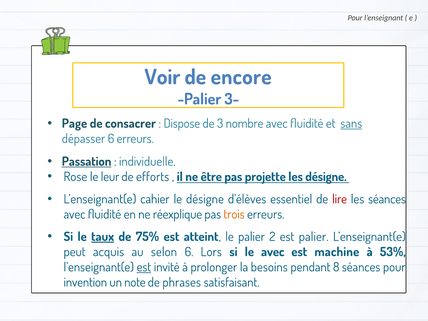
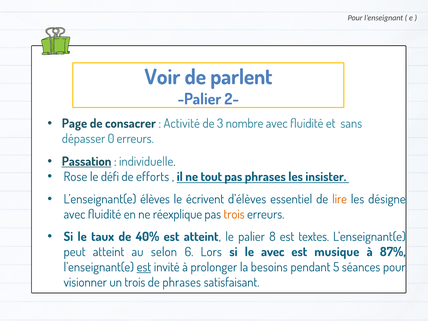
de encore: encore -> parlent
3-: 3- -> 2-
Dispose: Dispose -> Activité
sans underline: present -> none
dépasser 6: 6 -> 0
leur: leur -> défi
ne être: être -> tout
pas projette: projette -> phrases
les désigne: désigne -> insister
L’enseignant(e cahier: cahier -> élèves
le désigne: désigne -> écrivent
lire colour: red -> orange
les séances: séances -> désigne
taux underline: present -> none
75%: 75% -> 40%
2: 2 -> 8
est palier: palier -> textes
peut acquis: acquis -> atteint
machine: machine -> musique
53%: 53% -> 87%
8: 8 -> 5
invention: invention -> visionner
un note: note -> trois
